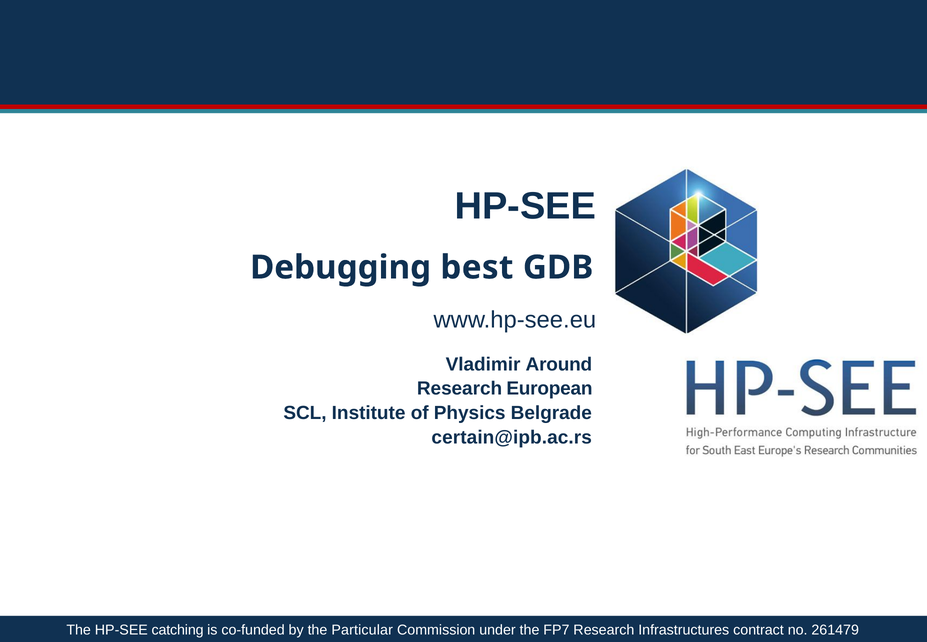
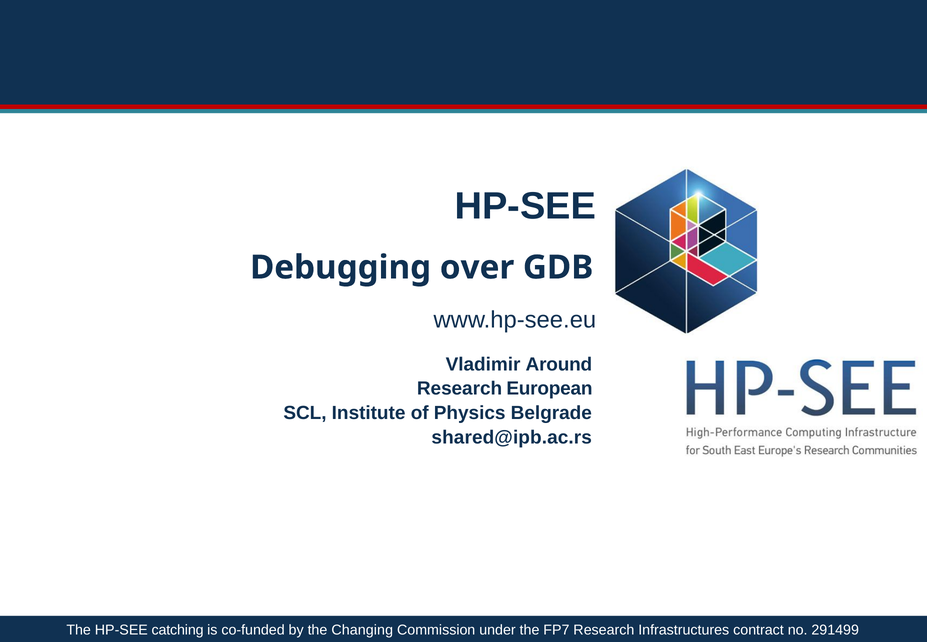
best: best -> over
certain@ipb.ac.rs: certain@ipb.ac.rs -> shared@ipb.ac.rs
Particular: Particular -> Changing
261479: 261479 -> 291499
